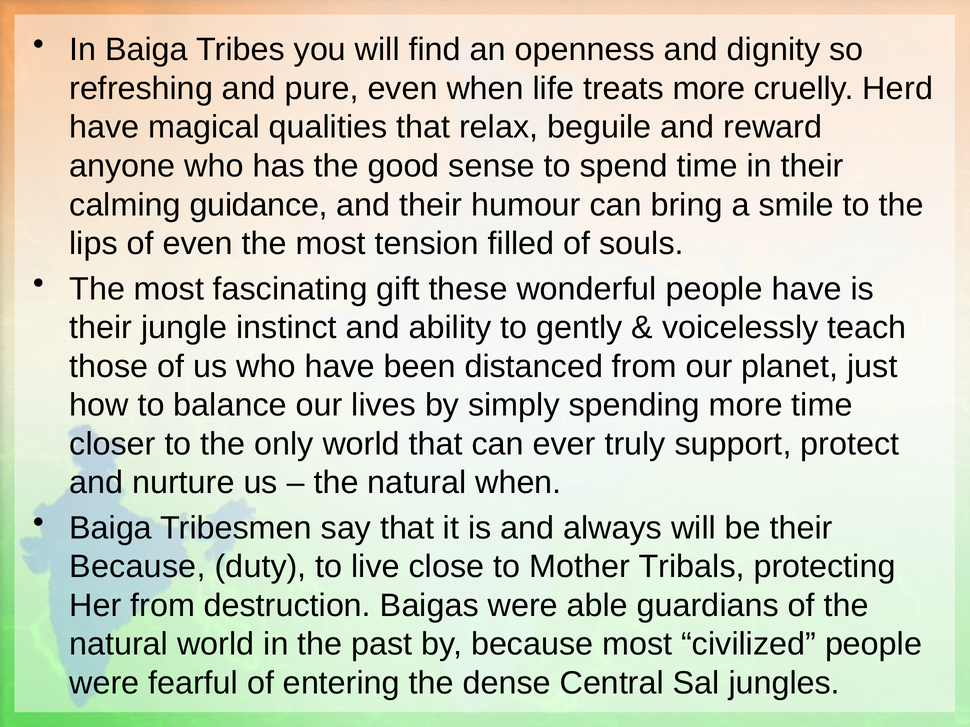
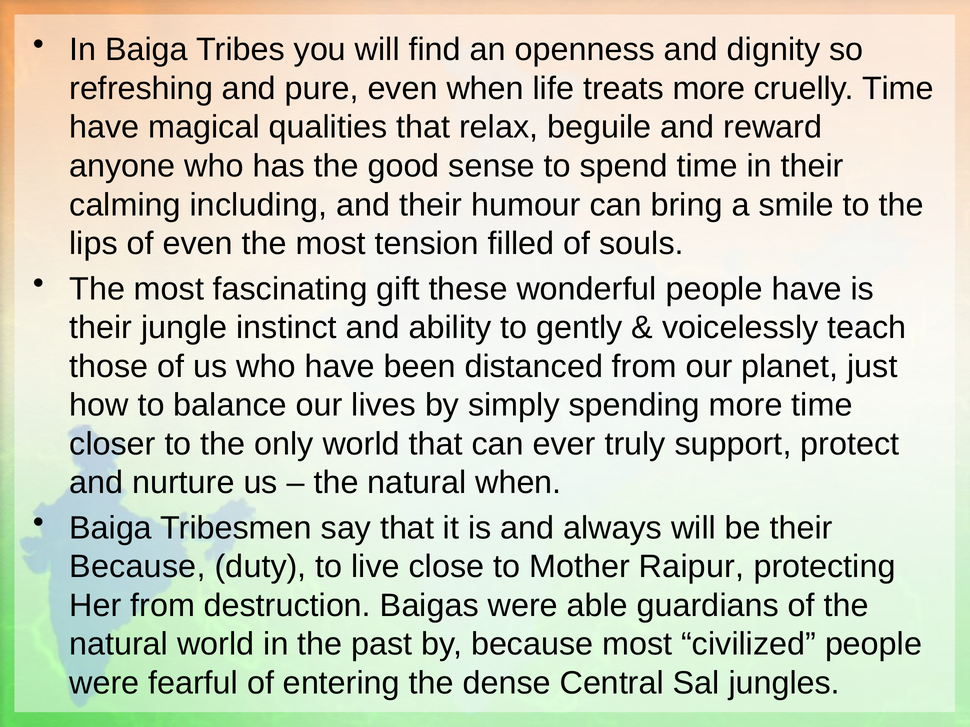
cruelly Herd: Herd -> Time
guidance: guidance -> including
Tribals: Tribals -> Raipur
